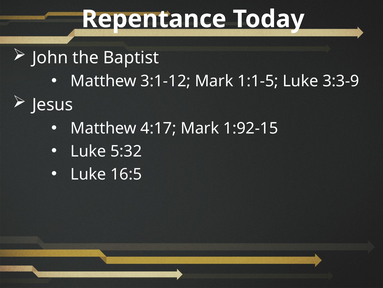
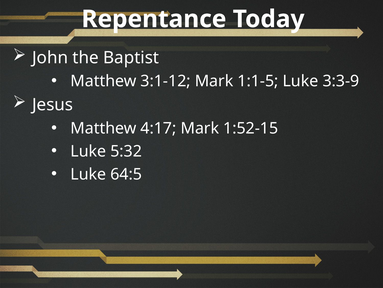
1:92-15: 1:92-15 -> 1:52-15
16:5: 16:5 -> 64:5
